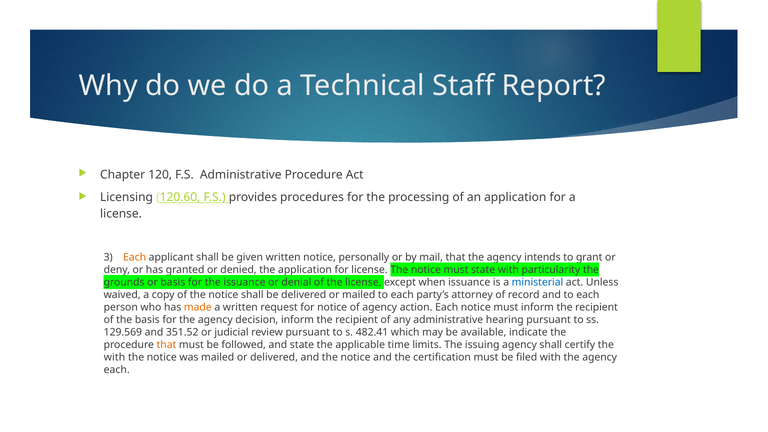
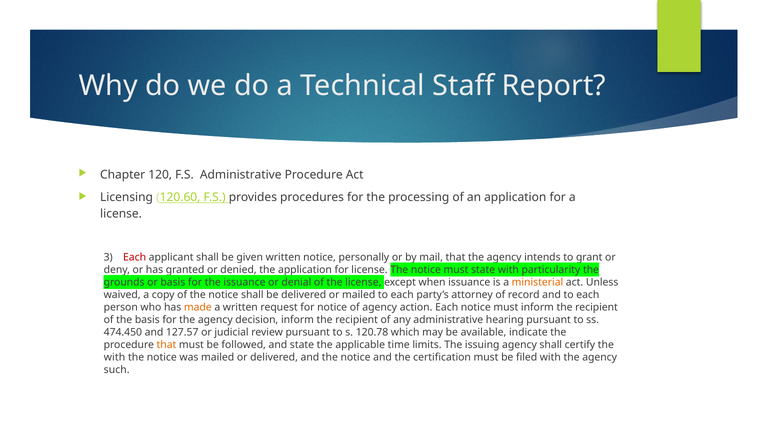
Each at (135, 257) colour: orange -> red
ministerial colour: blue -> orange
129.569: 129.569 -> 474.450
351.52: 351.52 -> 127.57
482.41: 482.41 -> 120.78
each at (117, 370): each -> such
